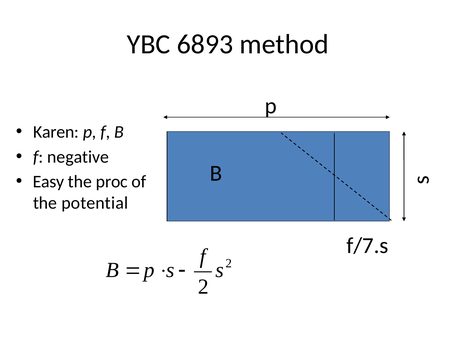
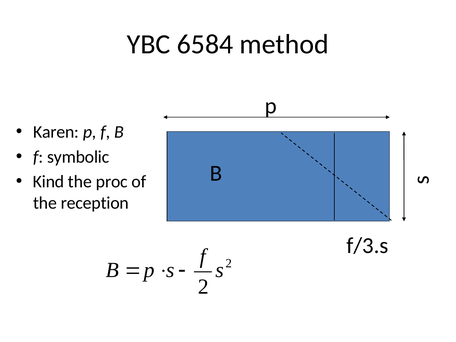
6893: 6893 -> 6584
negative: negative -> symbolic
Easy: Easy -> Kind
potential: potential -> reception
f/7.s: f/7.s -> f/3.s
